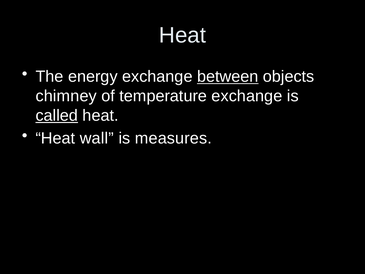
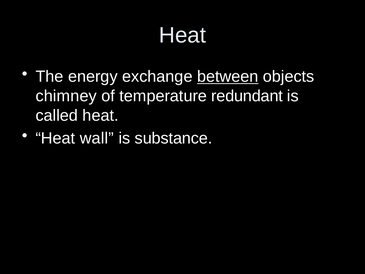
temperature exchange: exchange -> redundant
called underline: present -> none
measures: measures -> substance
